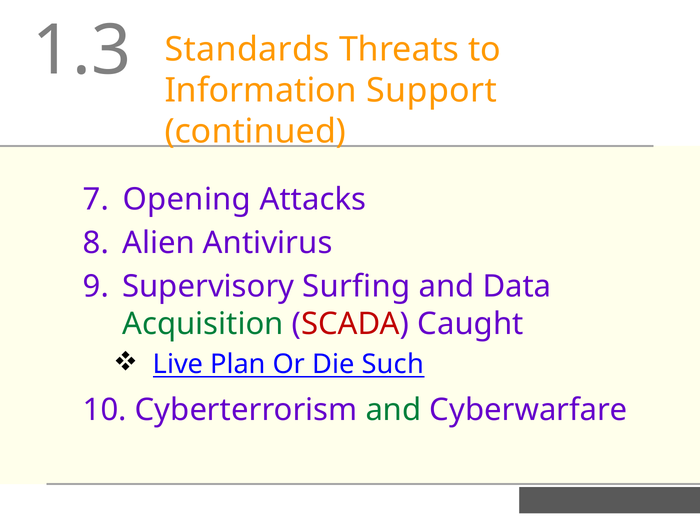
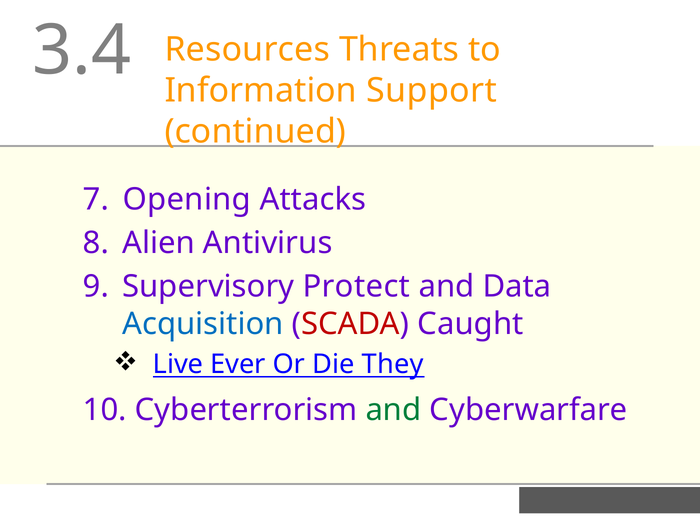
1.3: 1.3 -> 3.4
Standards: Standards -> Resources
Surfing: Surfing -> Protect
Acquisition colour: green -> blue
Plan: Plan -> Ever
Such: Such -> They
